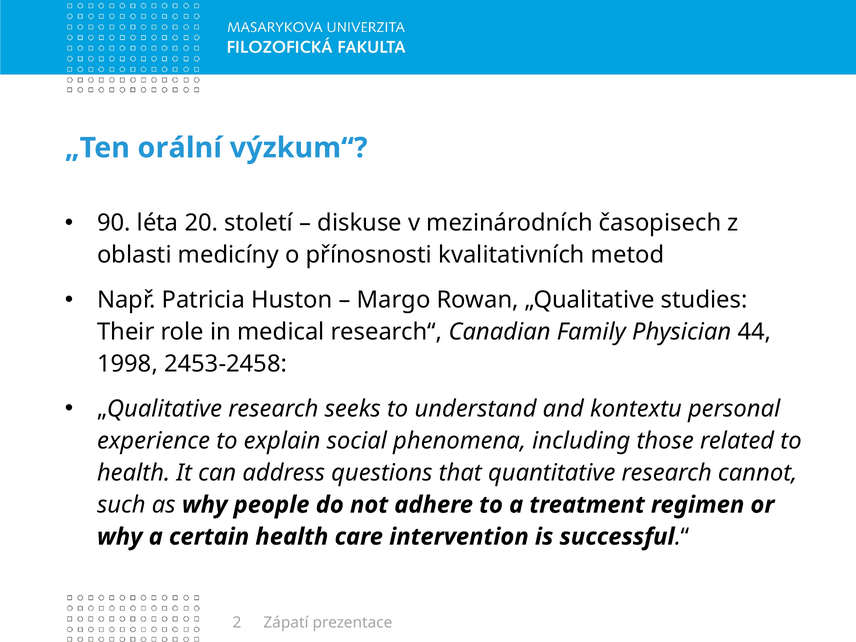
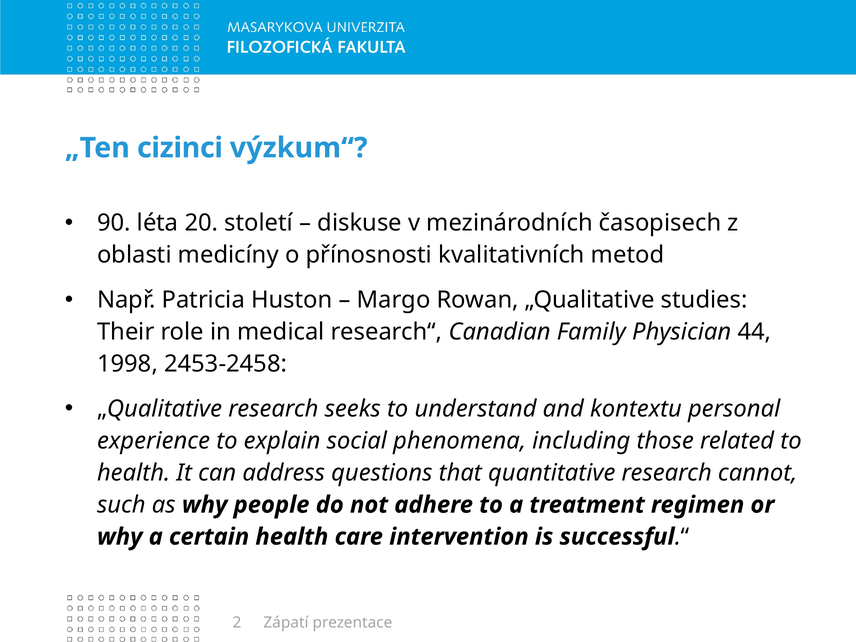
orální: orální -> cizinci
